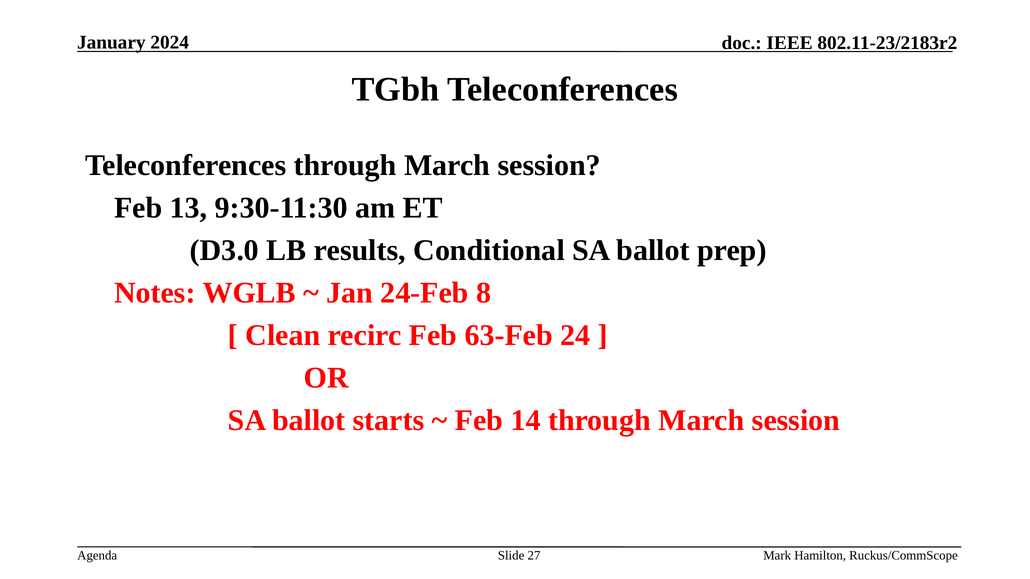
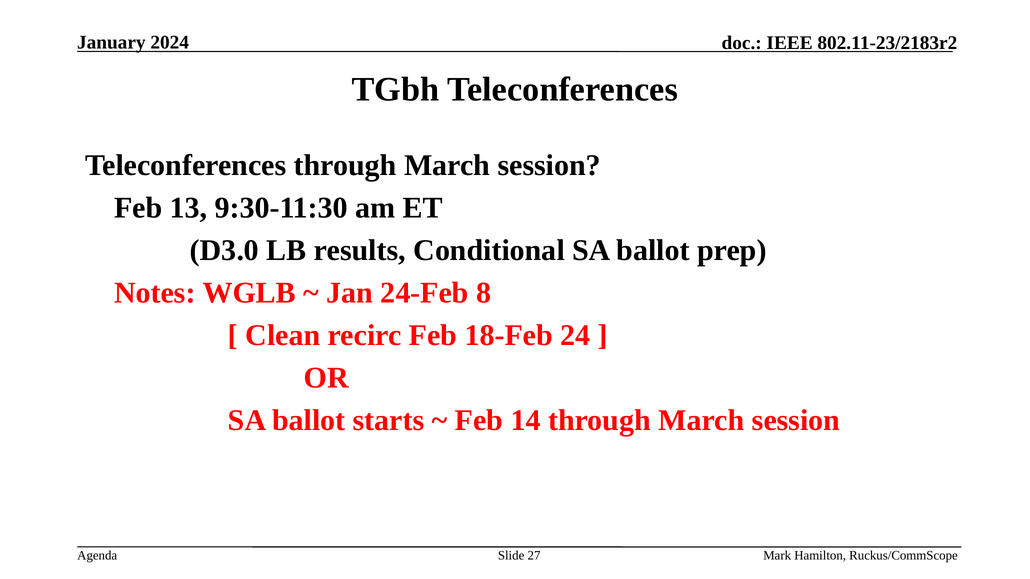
63-Feb: 63-Feb -> 18-Feb
